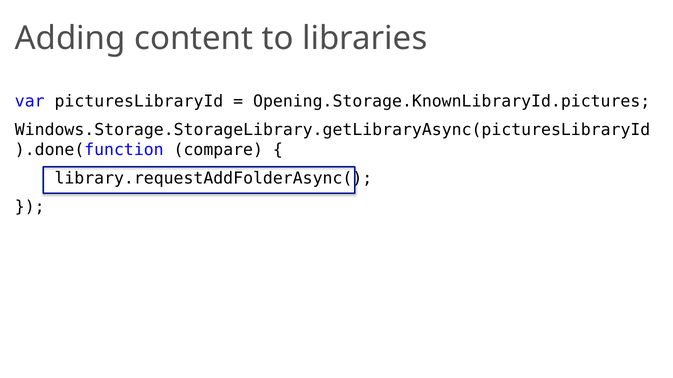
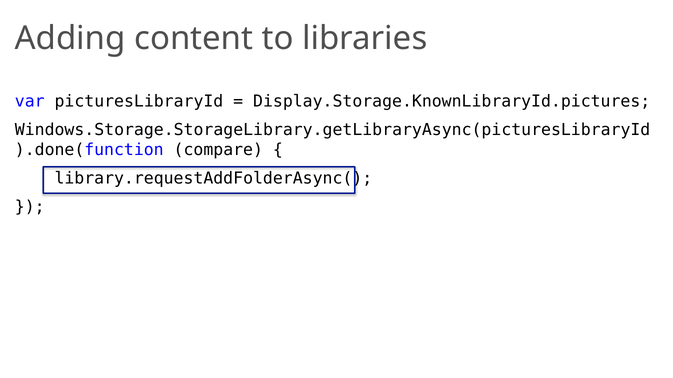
Opening.Storage.KnownLibraryId.pictures: Opening.Storage.KnownLibraryId.pictures -> Display.Storage.KnownLibraryId.pictures
